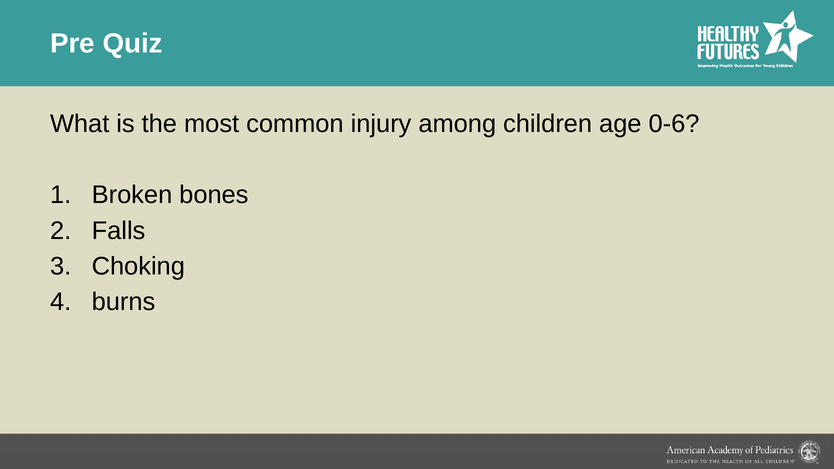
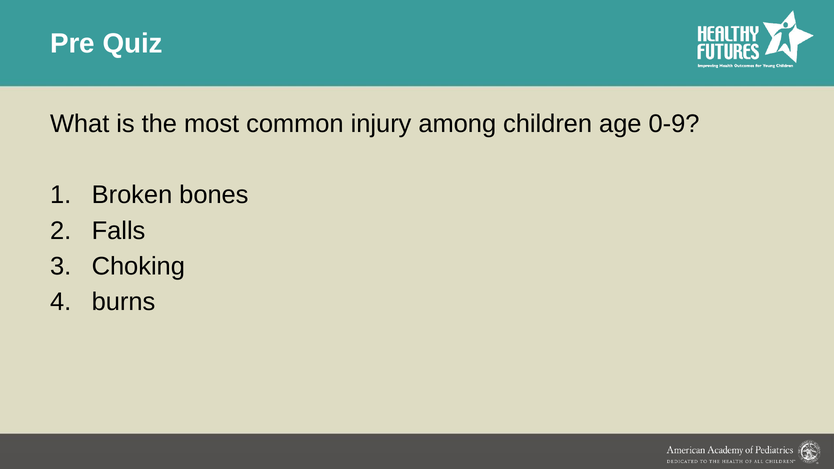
0-6: 0-6 -> 0-9
